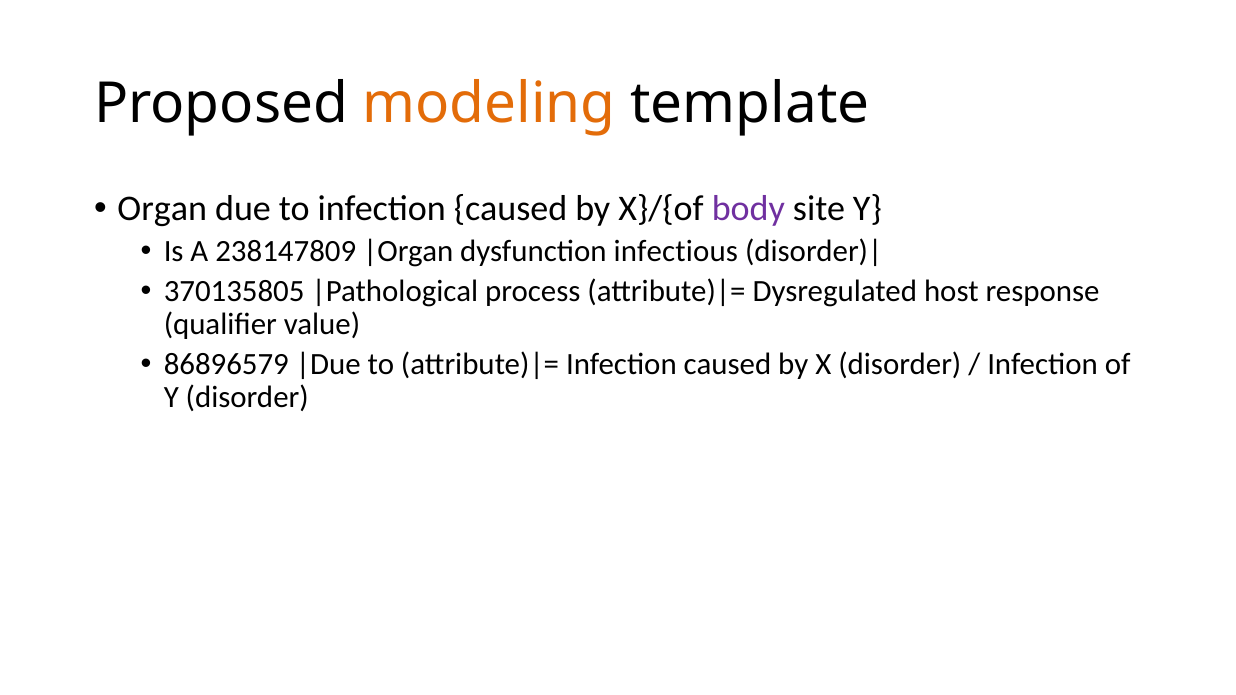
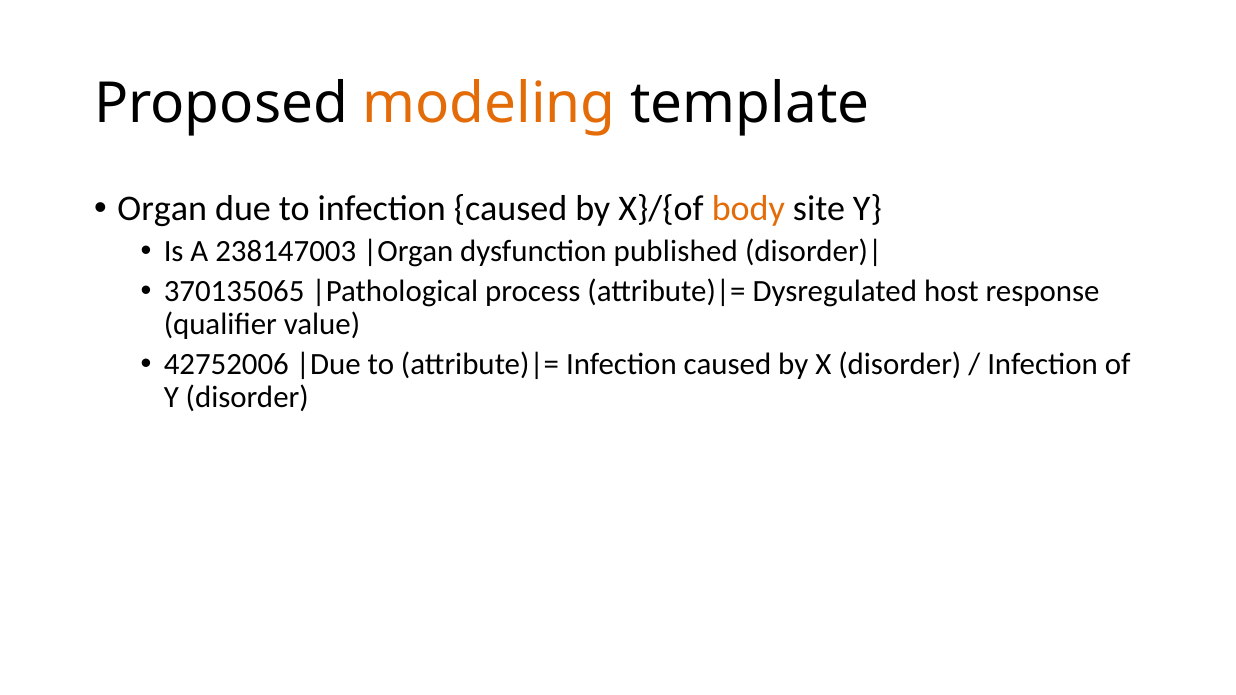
body colour: purple -> orange
238147809: 238147809 -> 238147003
infectious: infectious -> published
370135805: 370135805 -> 370135065
86896579: 86896579 -> 42752006
